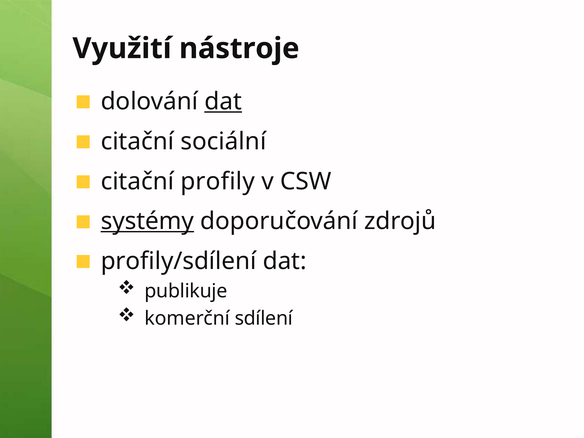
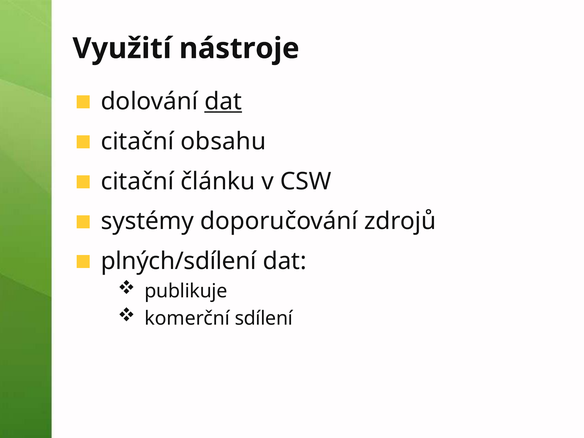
sociální: sociální -> obsahu
profily: profily -> článku
systémy underline: present -> none
profily/sdílení: profily/sdílení -> plných/sdílení
